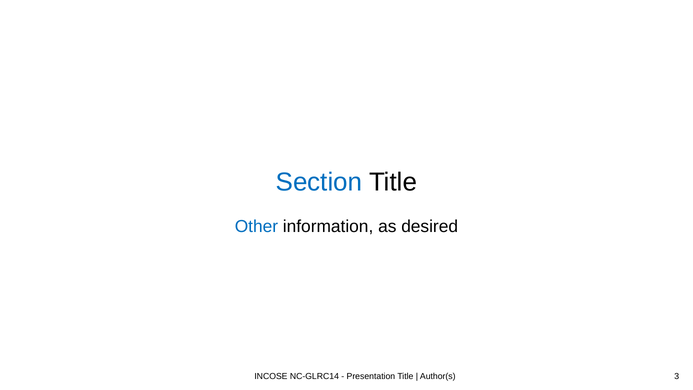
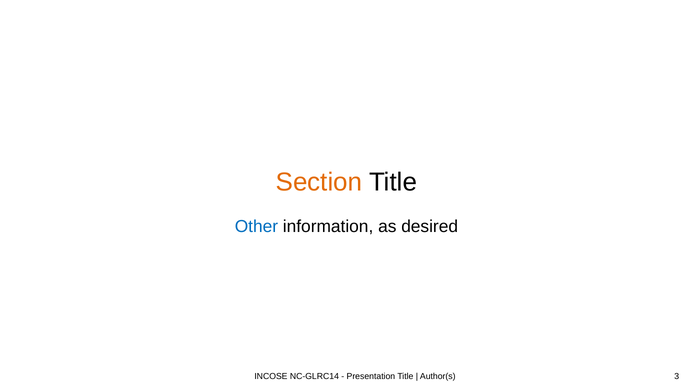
Section colour: blue -> orange
